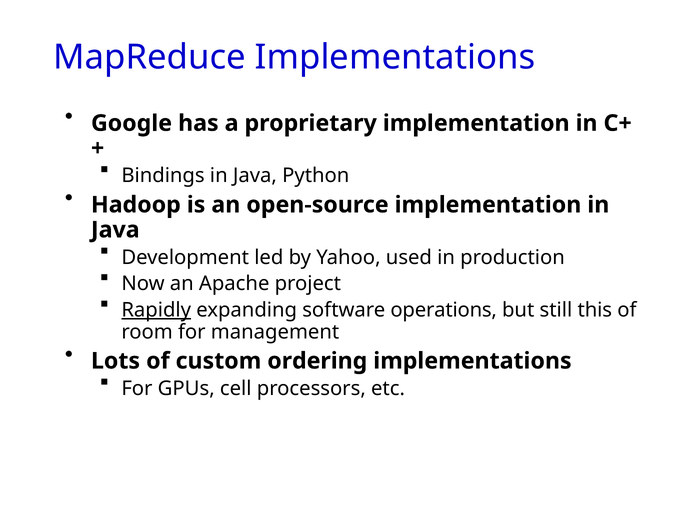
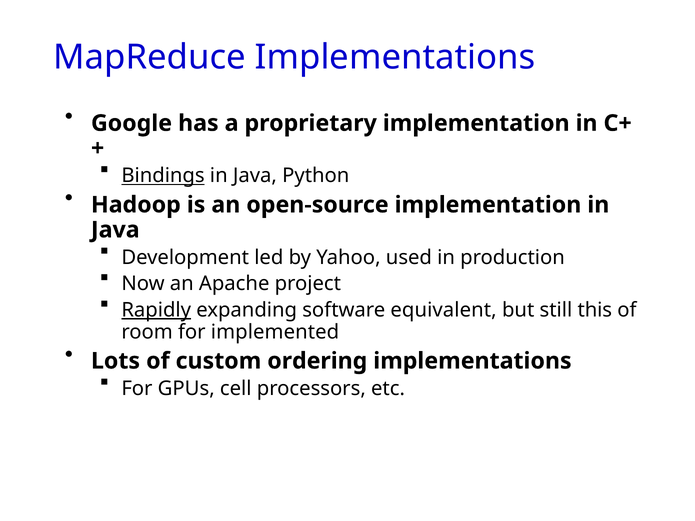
Bindings underline: none -> present
operations: operations -> equivalent
management: management -> implemented
